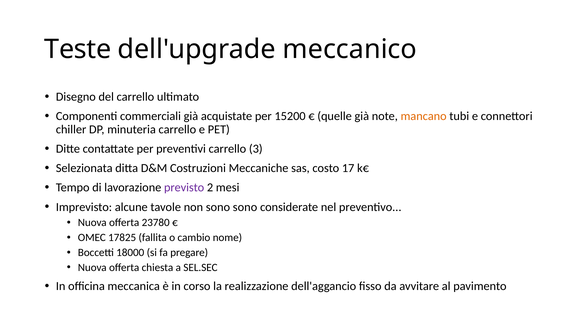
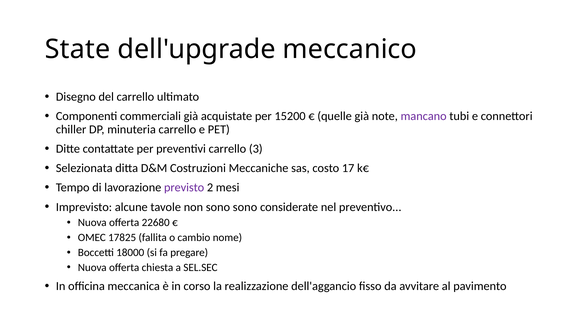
Teste: Teste -> State
mancano colour: orange -> purple
23780: 23780 -> 22680
